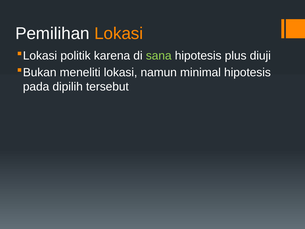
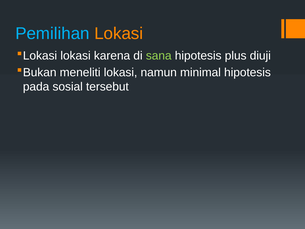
Pemilihan colour: white -> light blue
politik at (76, 56): politik -> lokasi
dipilih: dipilih -> sosial
